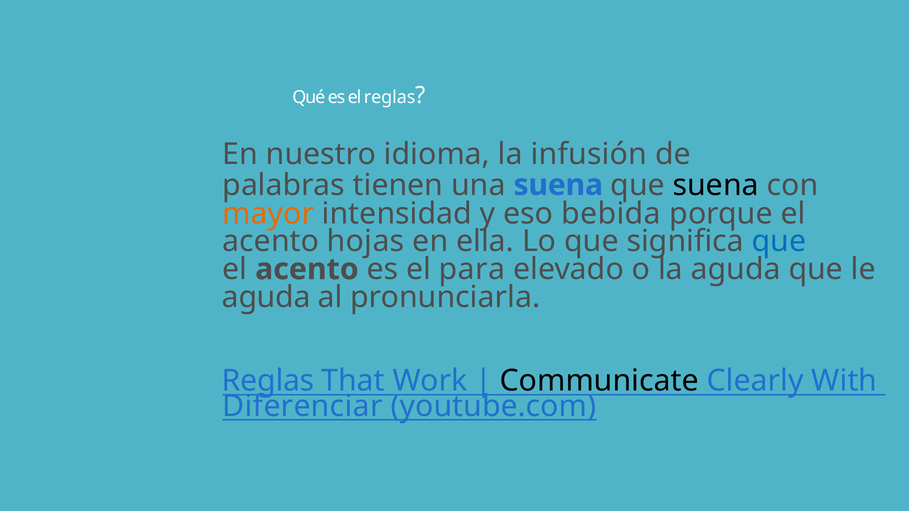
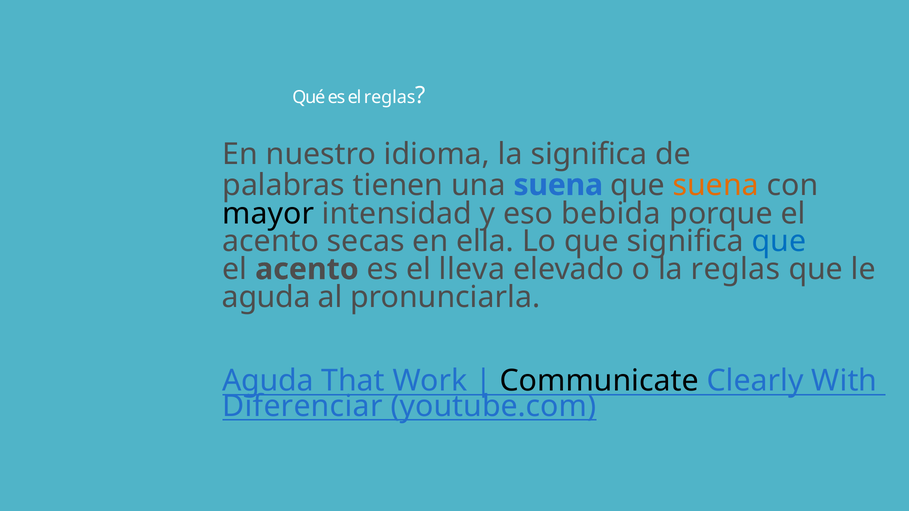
la infusión: infusión -> significa
suena at (716, 185) colour: black -> orange
mayor colour: orange -> black
hojas: hojas -> secas
para: para -> lleva
la aguda: aguda -> reglas
Reglas at (268, 381): Reglas -> Aguda
